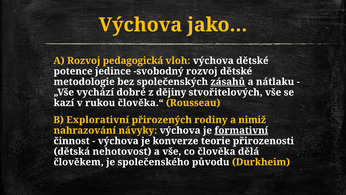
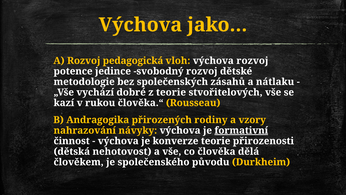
výchova dětské: dětské -> rozvoj
zásahů underline: present -> none
z dějiny: dějiny -> teorie
Explorativní: Explorativní -> Andragogika
nimiž: nimiž -> vzory
